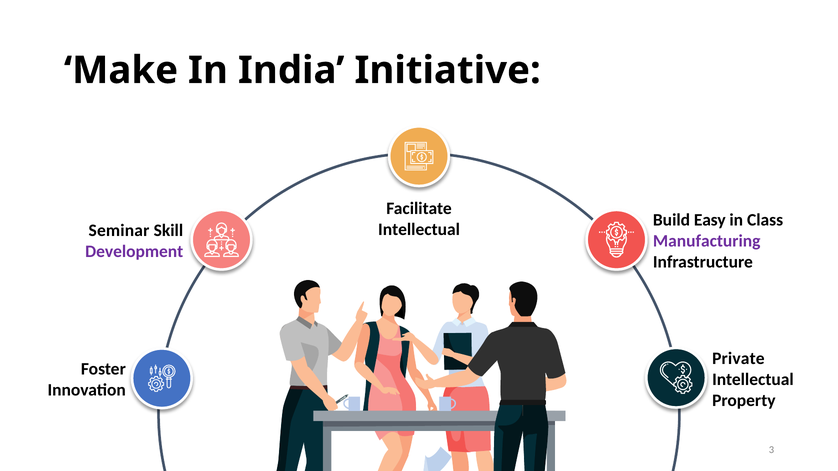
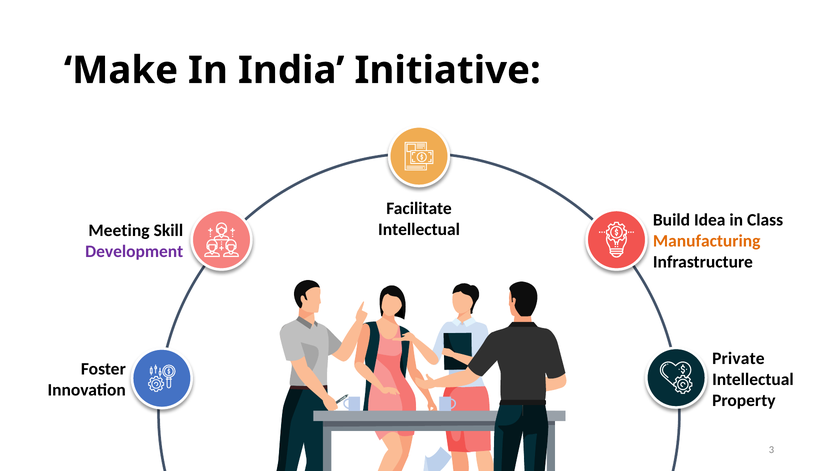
Easy: Easy -> Idea
Seminar: Seminar -> Meeting
Manufacturing colour: purple -> orange
